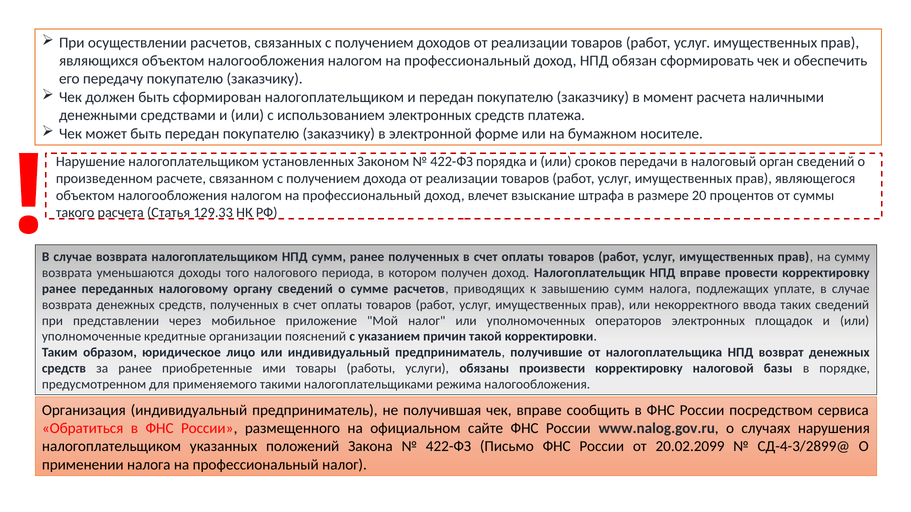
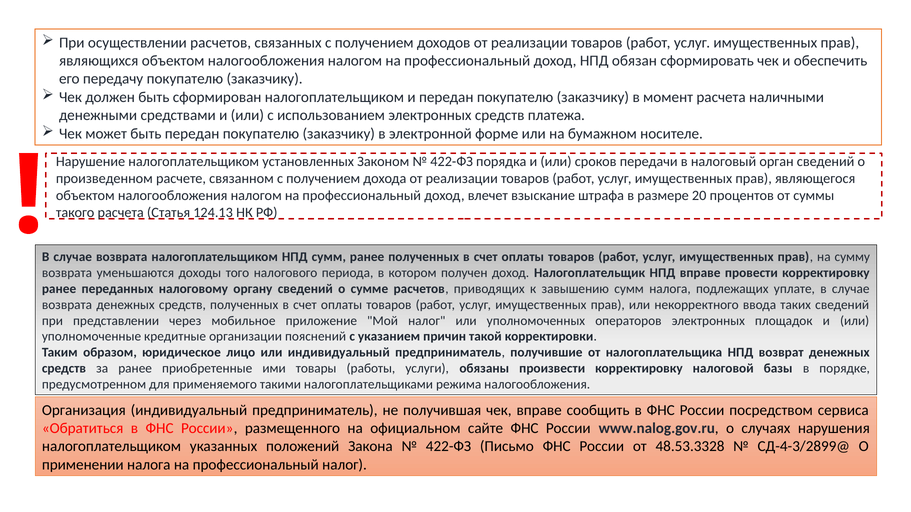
129.33: 129.33 -> 124.13
20.02.2099: 20.02.2099 -> 48.53.3328
